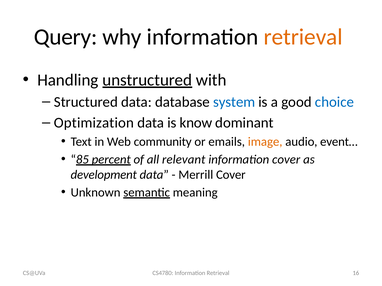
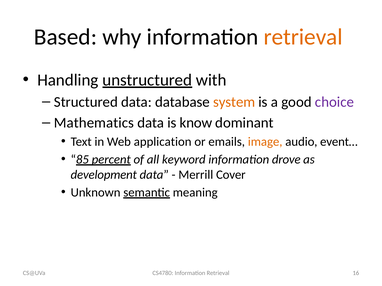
Query: Query -> Based
system colour: blue -> orange
choice colour: blue -> purple
Optimization: Optimization -> Mathematics
community: community -> application
relevant: relevant -> keyword
information cover: cover -> drove
